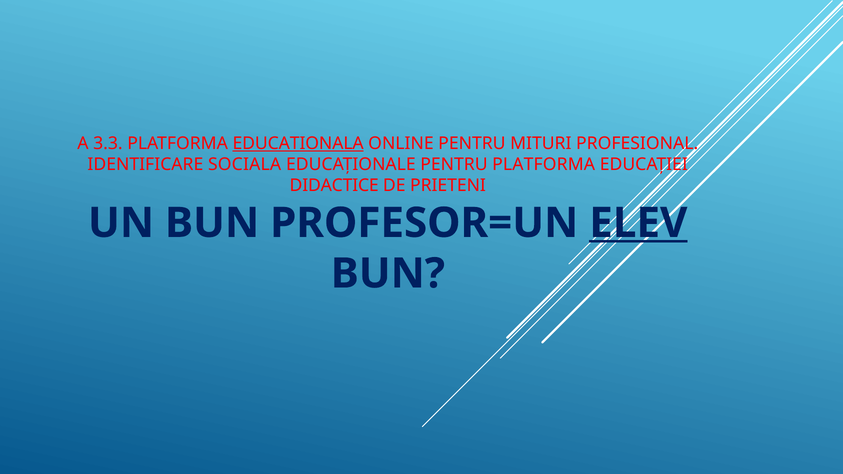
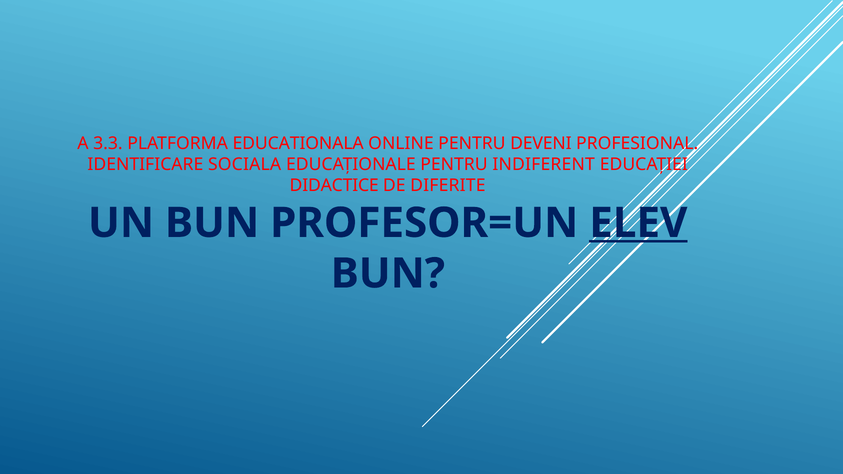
EDUCATIONALA underline: present -> none
MITURI: MITURI -> DEVENI
PENTRU PLATFORMA: PLATFORMA -> INDIFERENT
PRIETENI: PRIETENI -> DIFERITE
